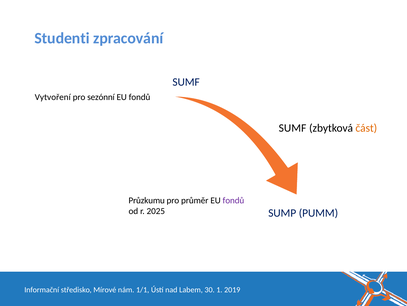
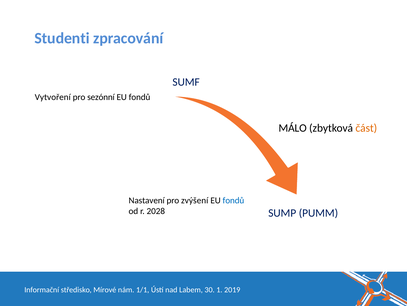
SUMF at (292, 128): SUMF -> MÁLO
Průzkumu: Průzkumu -> Nastavení
průměr: průměr -> zvýšení
fondů at (233, 200) colour: purple -> blue
2025: 2025 -> 2028
